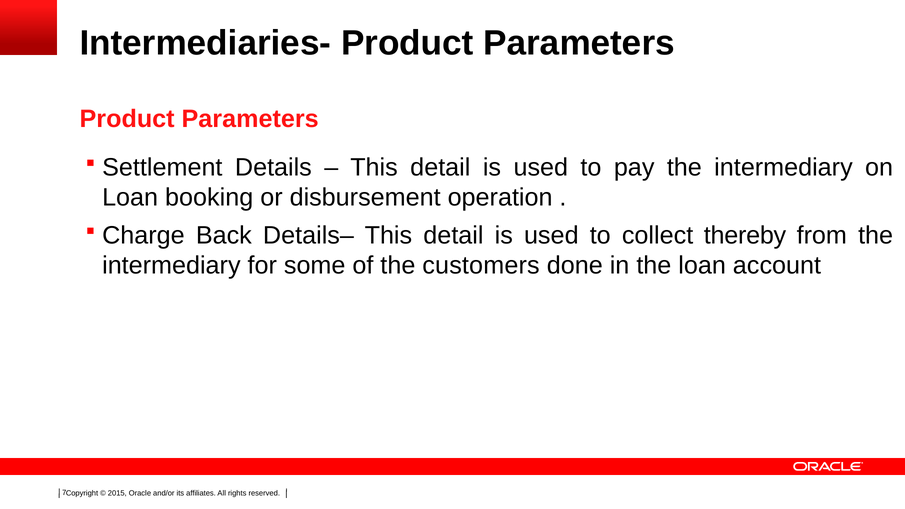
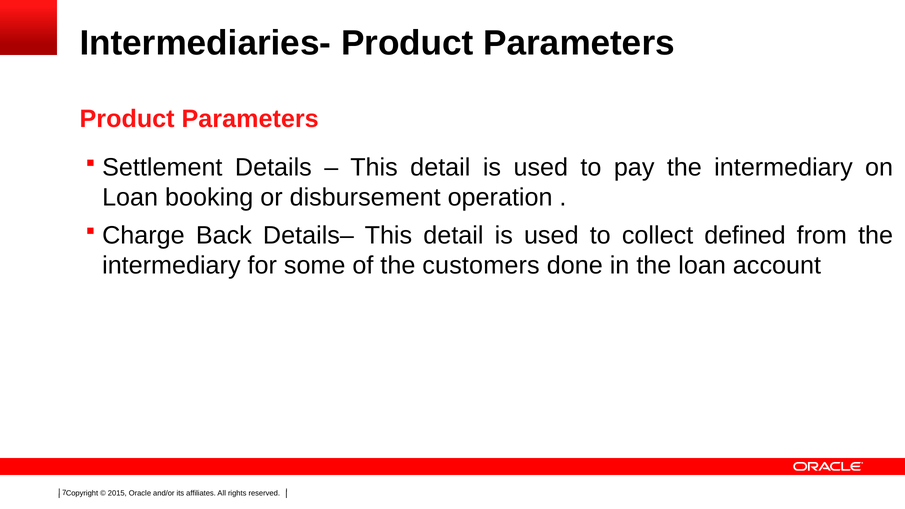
thereby: thereby -> defined
